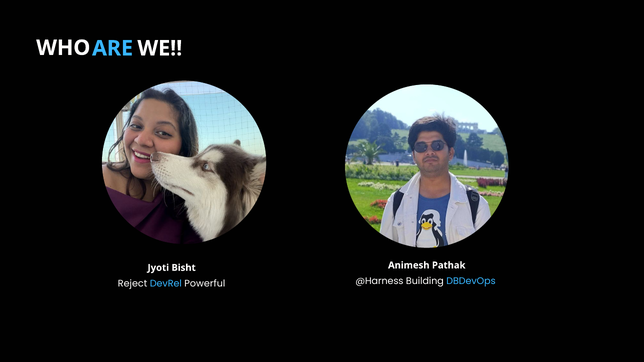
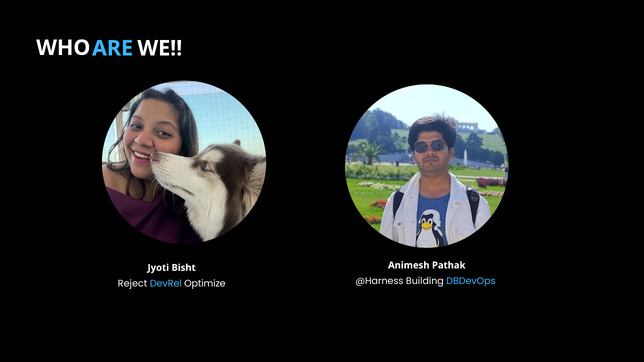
Powerful: Powerful -> Optimize
